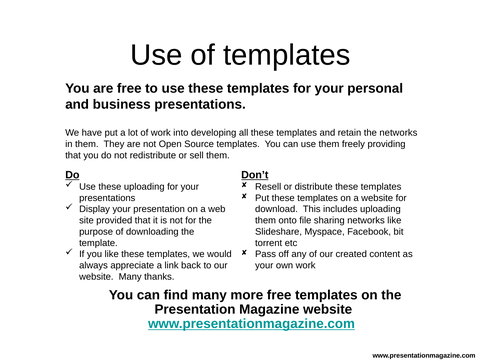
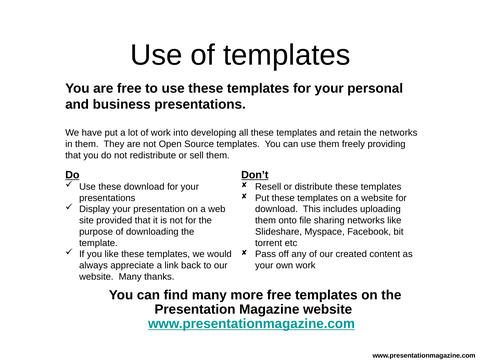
these uploading: uploading -> download
